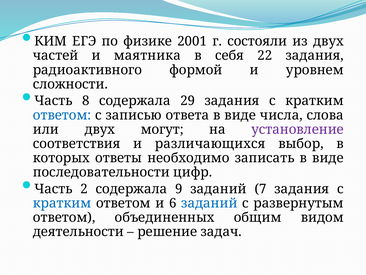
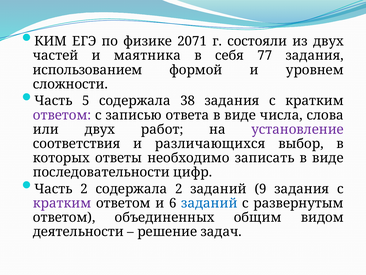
2001: 2001 -> 2071
22: 22 -> 77
радиоактивного: радиоактивного -> использованием
8: 8 -> 5
29: 29 -> 38
ответом at (62, 115) colour: blue -> purple
могут: могут -> работ
содержала 9: 9 -> 2
7: 7 -> 9
кратким at (62, 203) colour: blue -> purple
